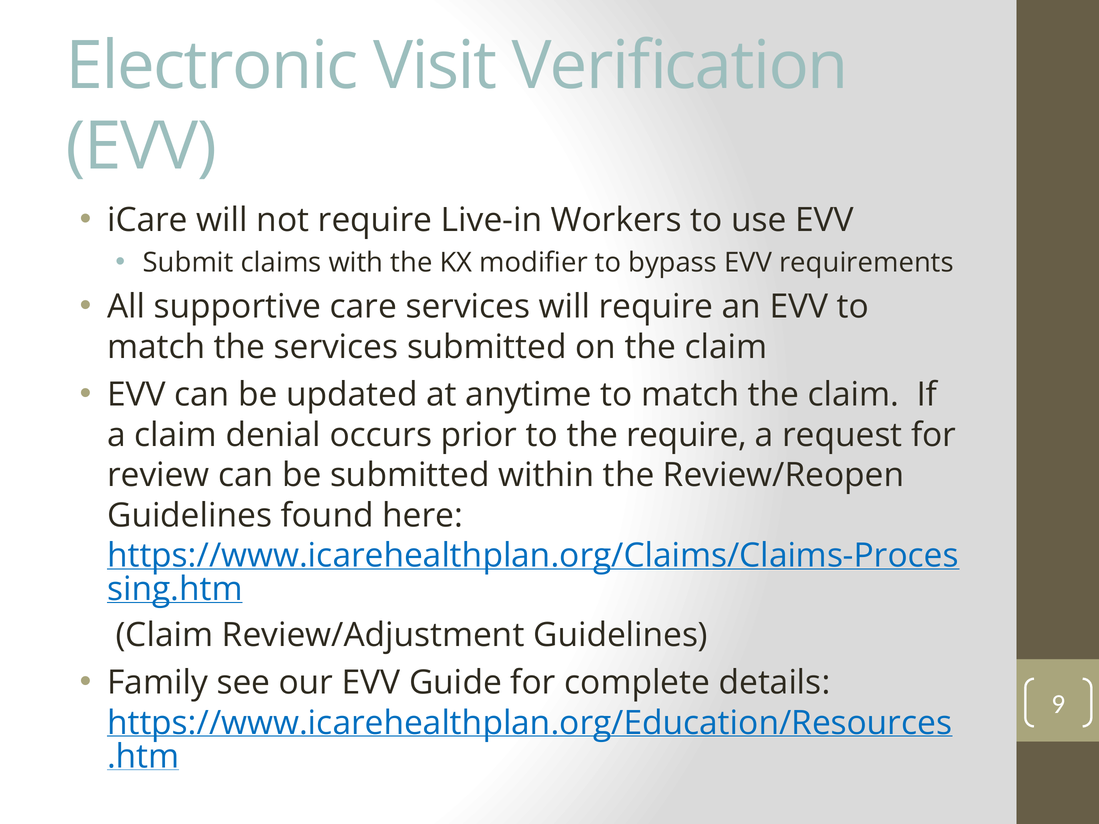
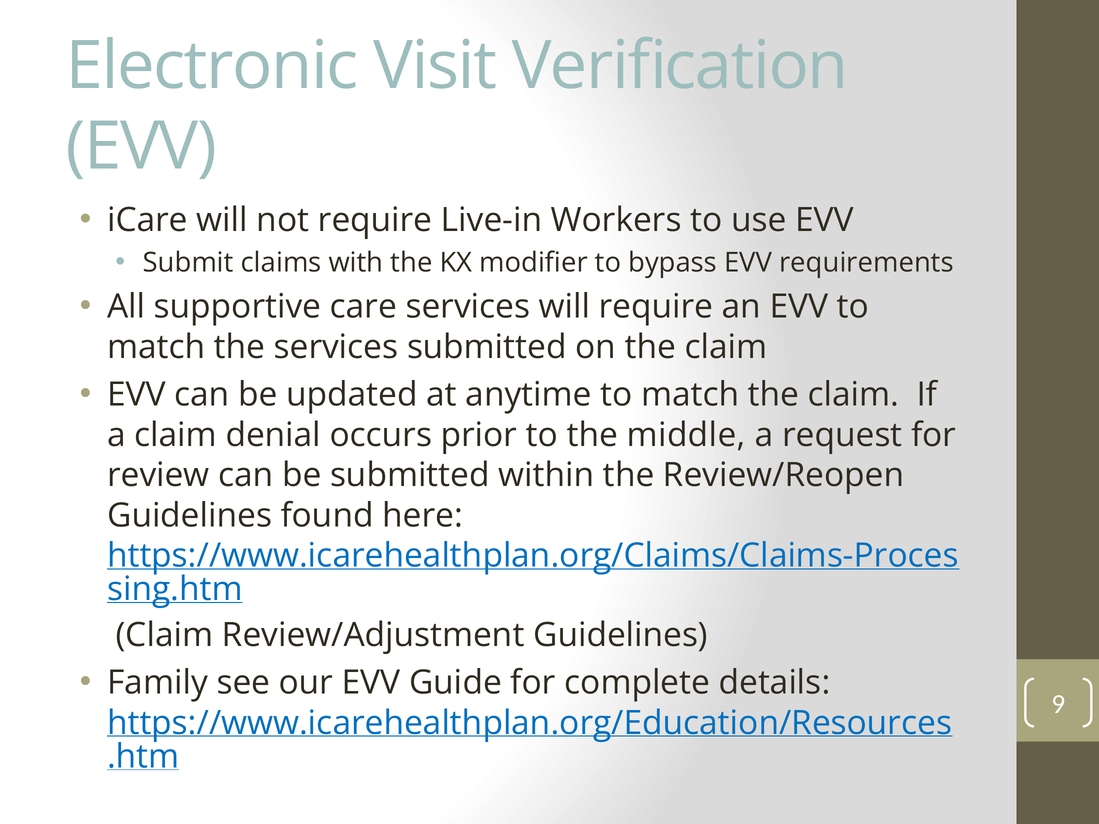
the require: require -> middle
